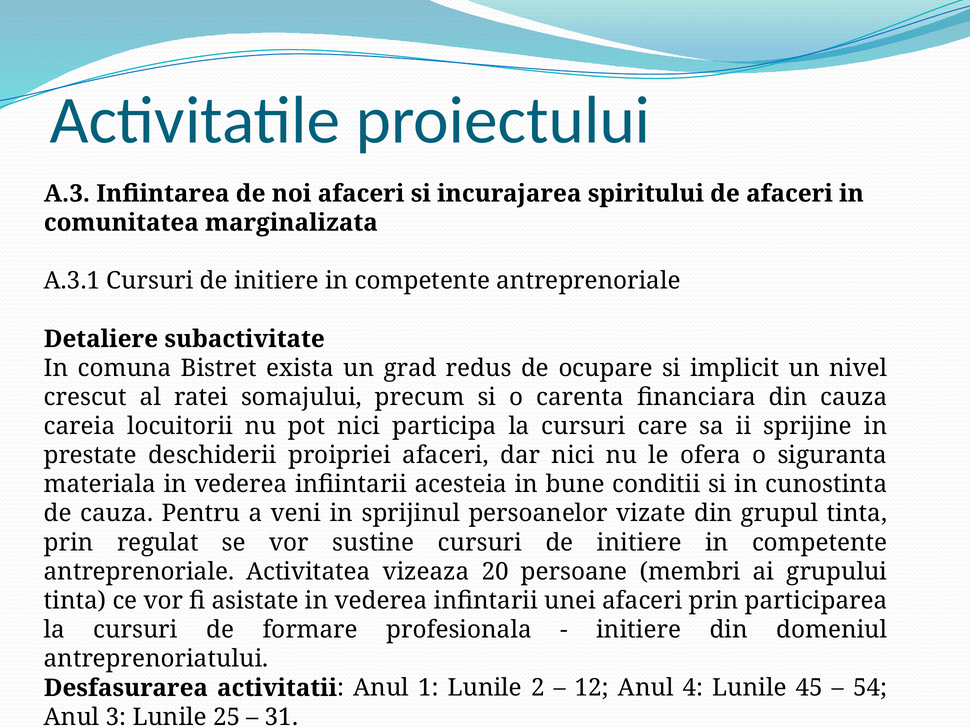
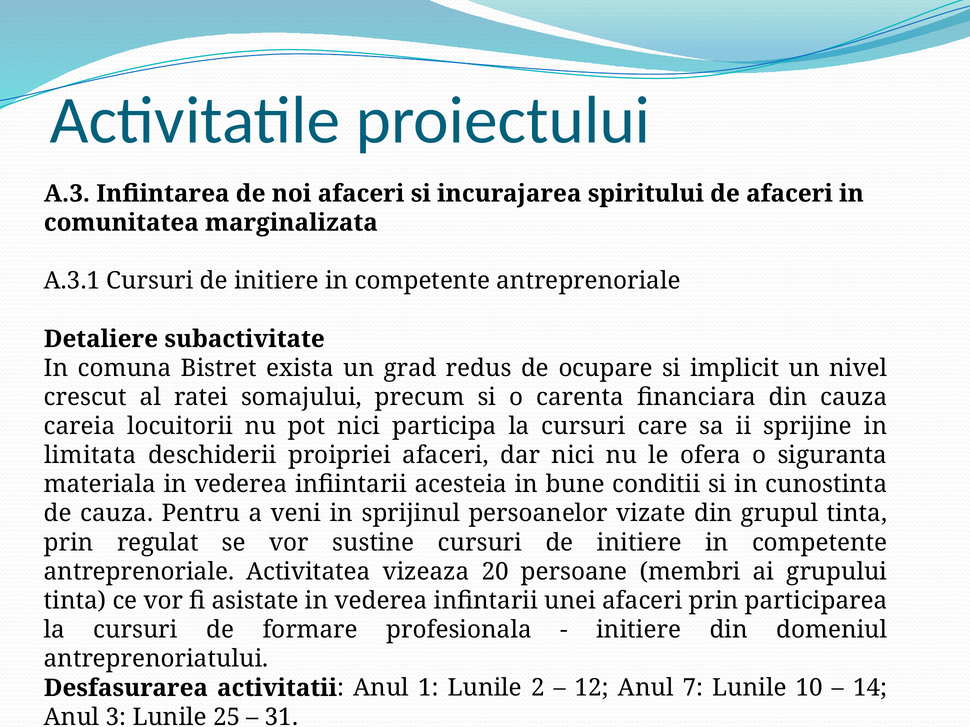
prestate: prestate -> limitata
4: 4 -> 7
45: 45 -> 10
54: 54 -> 14
